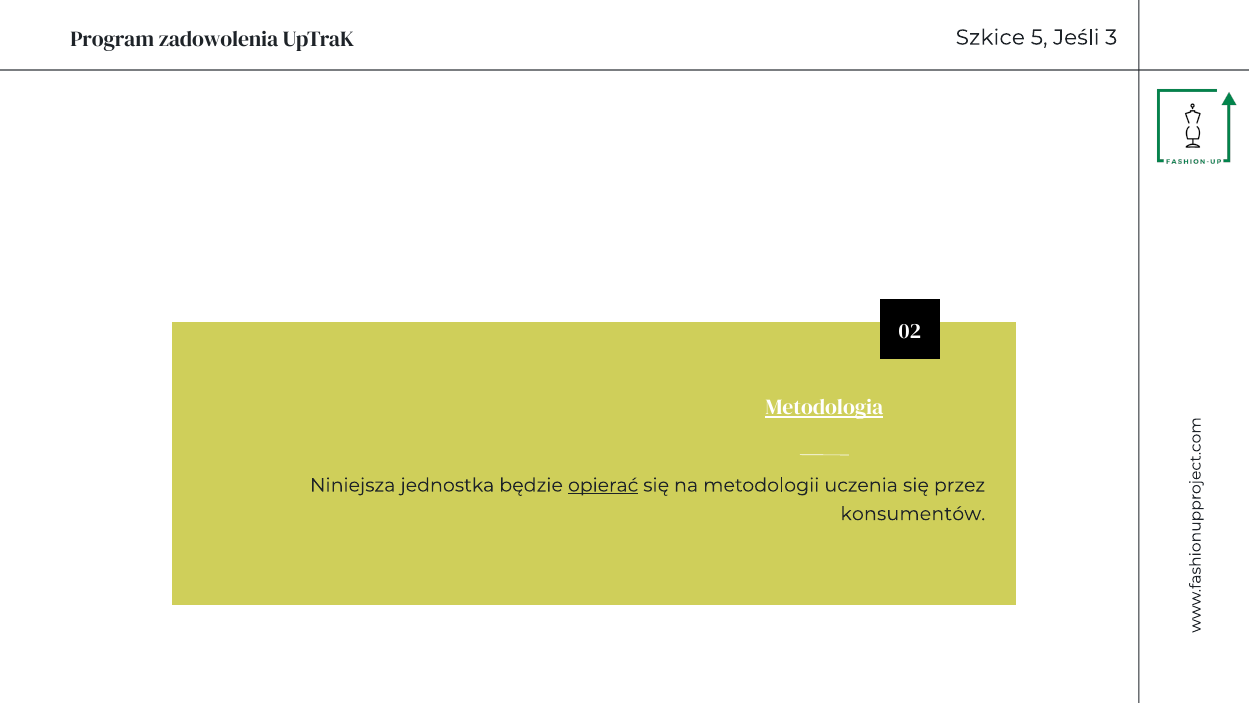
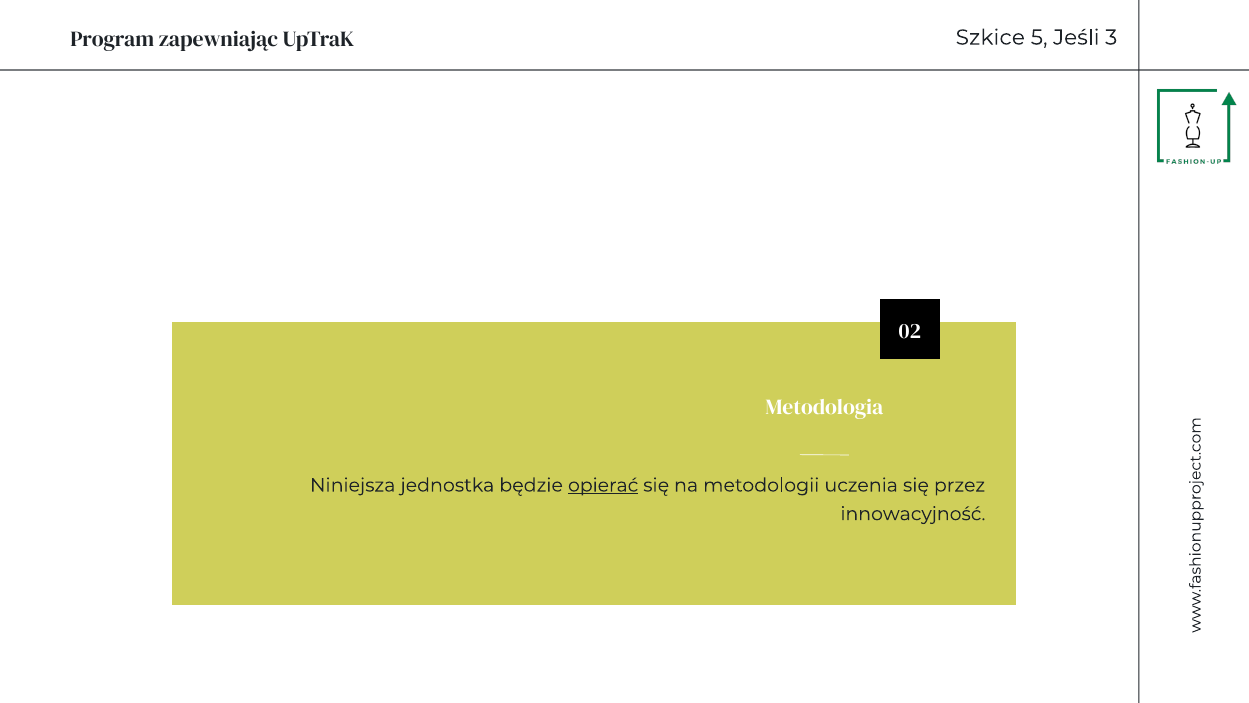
zadowolenia: zadowolenia -> zapewniając
Metodologia underline: present -> none
konsumentów: konsumentów -> innowacyjność
